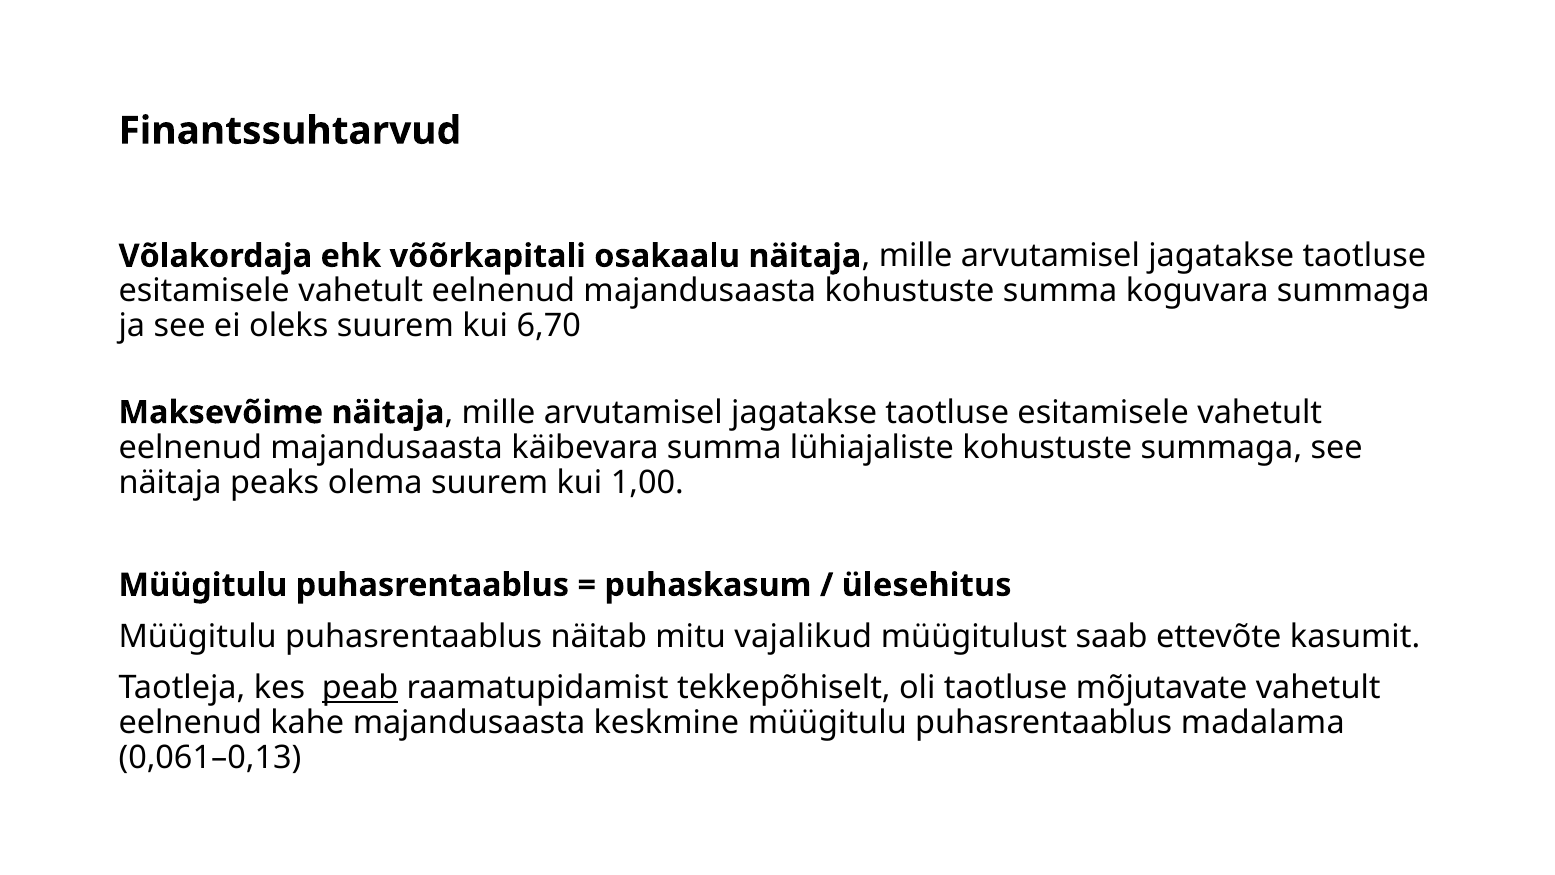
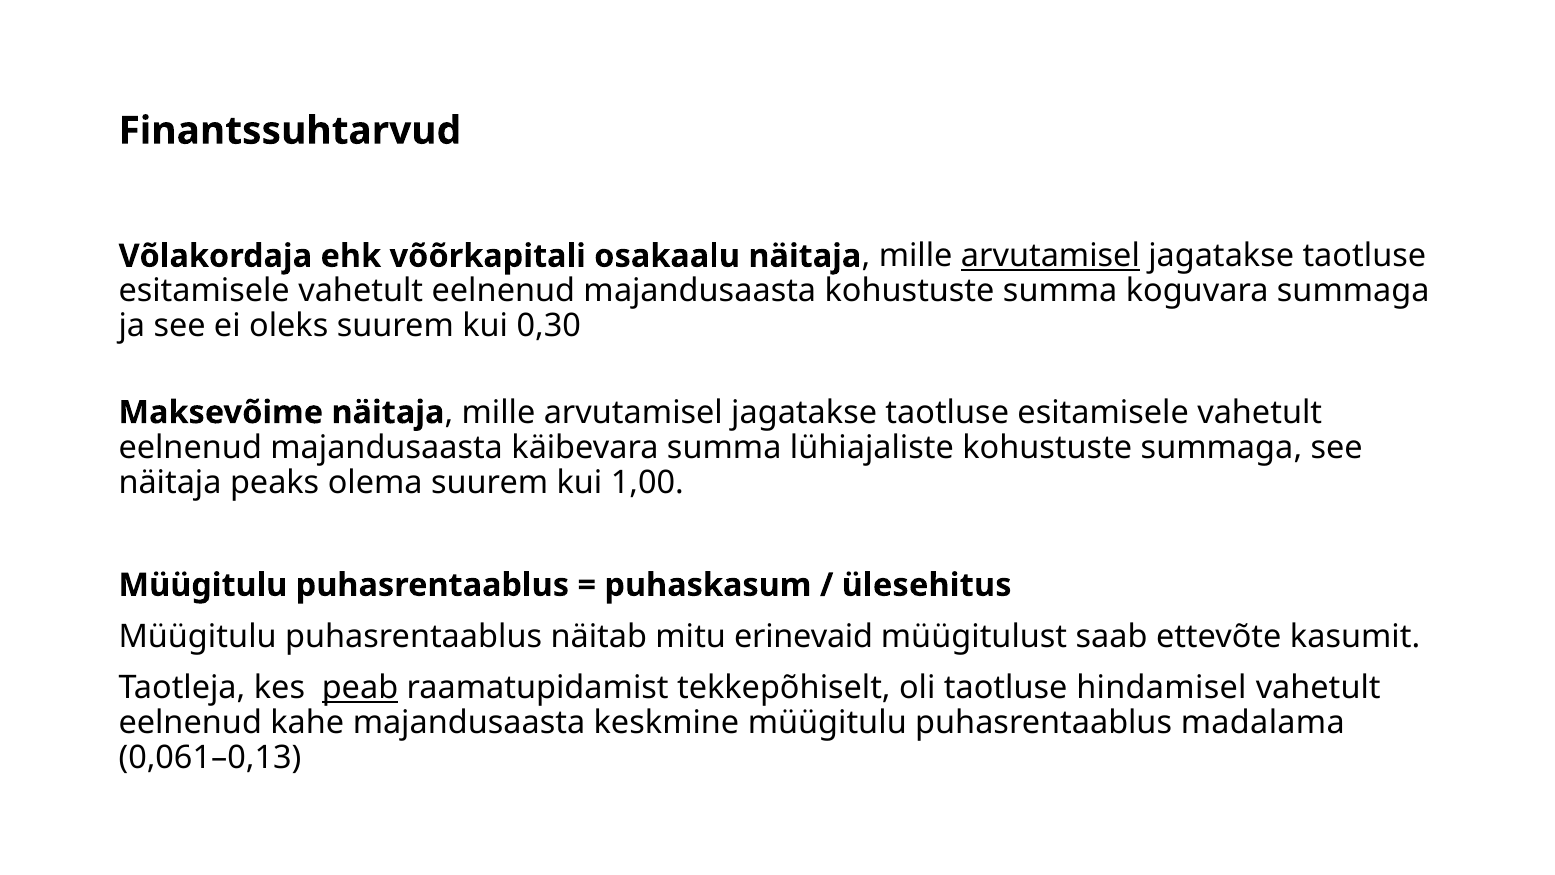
arvutamisel at (1050, 256) underline: none -> present
6,70: 6,70 -> 0,30
vajalikud: vajalikud -> erinevaid
mõjutavate: mõjutavate -> hindamisel
